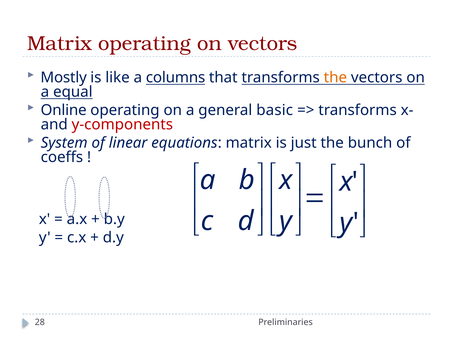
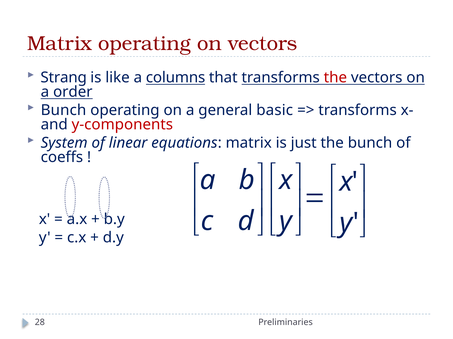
Mostly: Mostly -> Strang
the at (335, 78) colour: orange -> red
equal: equal -> order
Online at (64, 110): Online -> Bunch
